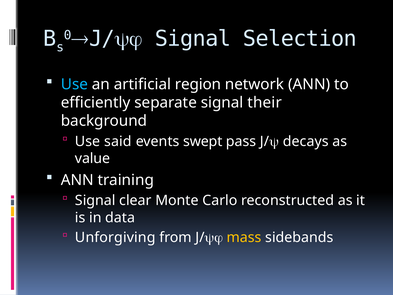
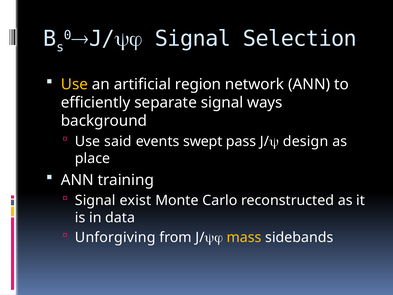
Use at (74, 84) colour: light blue -> yellow
their: their -> ways
decays: decays -> design
value: value -> place
clear: clear -> exist
